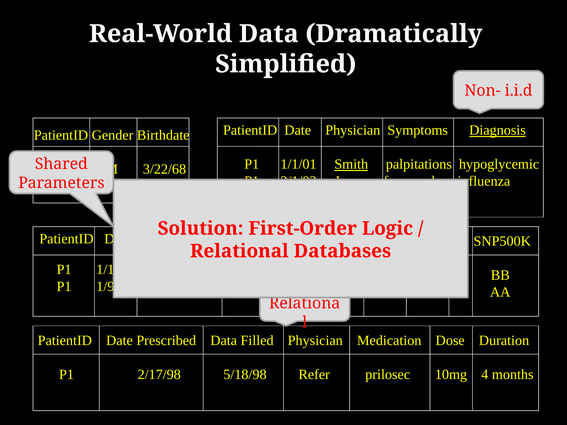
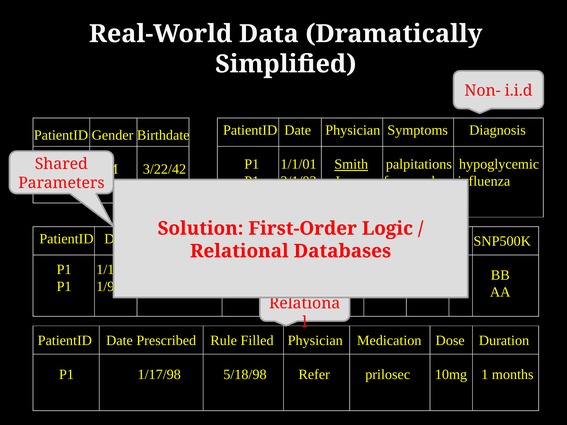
Diagnosis underline: present -> none
3/22/68: 3/22/68 -> 3/22/42
Prescribed Data: Data -> Rule
2/17/98: 2/17/98 -> 1/17/98
4: 4 -> 1
